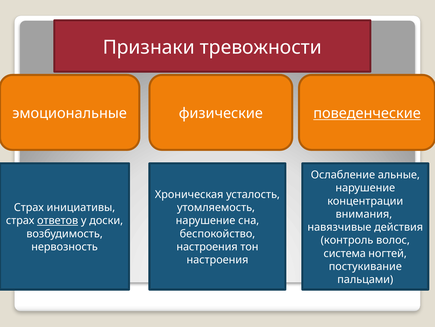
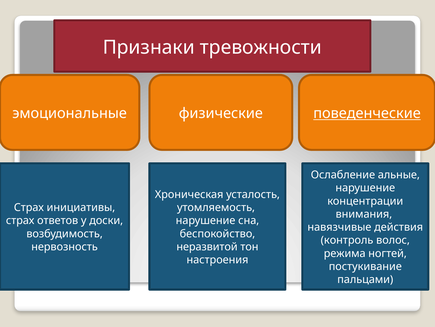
ответов underline: present -> none
настроения at (207, 246): настроения -> неразвитой
система: система -> режима
